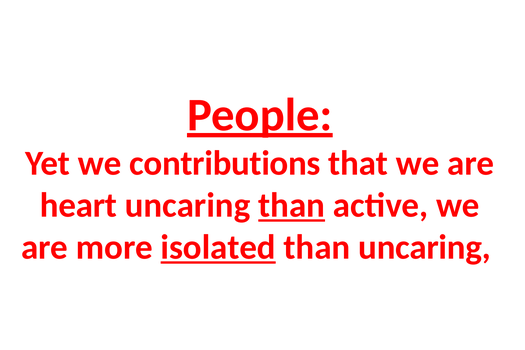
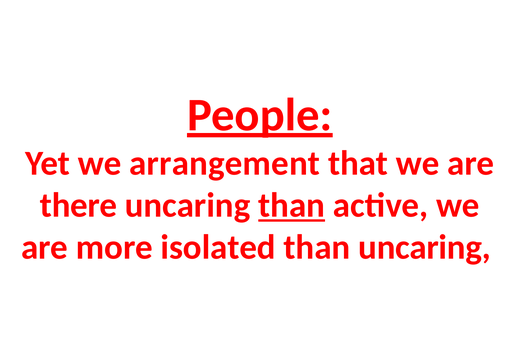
contributions: contributions -> arrangement
heart: heart -> there
isolated underline: present -> none
